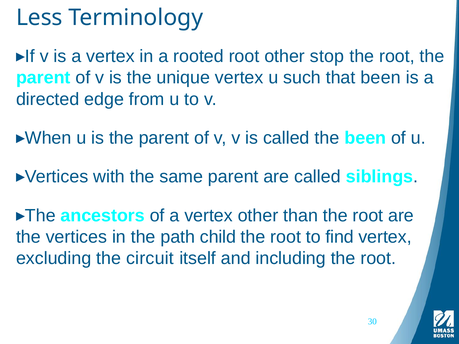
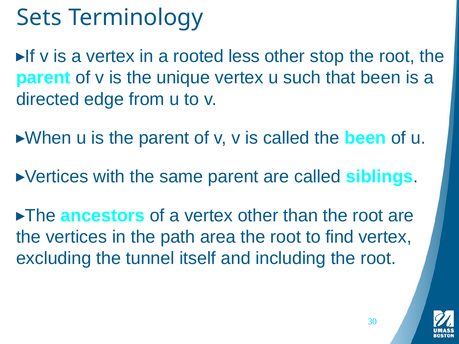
Less: Less -> Sets
rooted root: root -> less
child: child -> area
circuit: circuit -> tunnel
